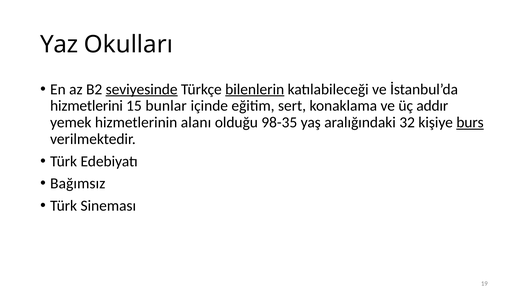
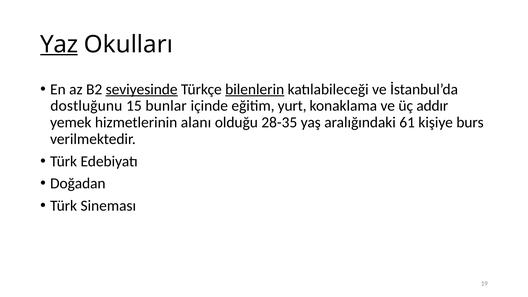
Yaz underline: none -> present
hizmetlerini: hizmetlerini -> dostluğunu
sert: sert -> yurt
98-35: 98-35 -> 28-35
32: 32 -> 61
burs underline: present -> none
Bağımsız: Bağımsız -> Doğadan
